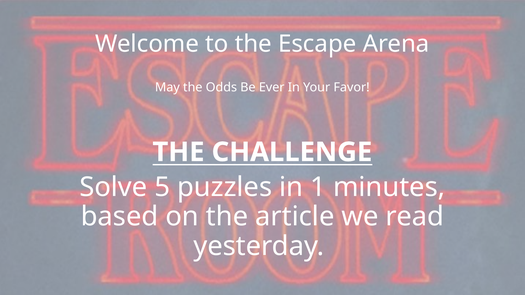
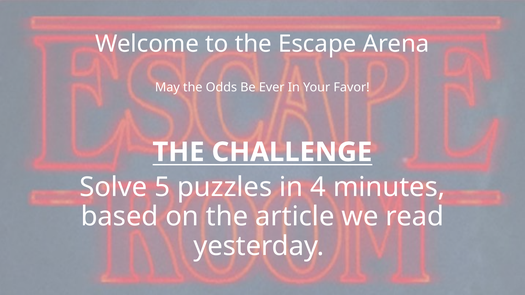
1: 1 -> 4
